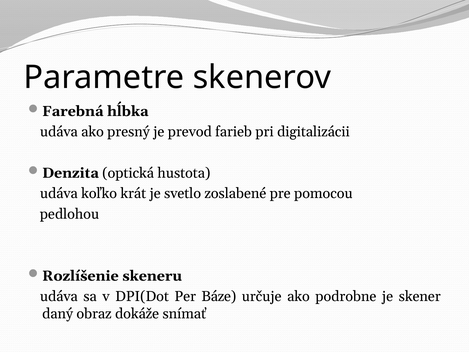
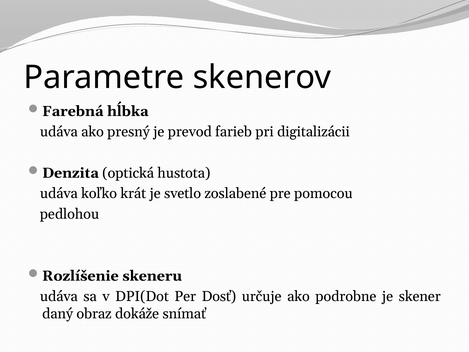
Báze: Báze -> Dosť
